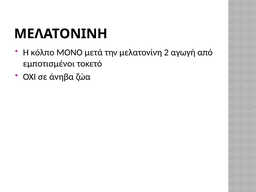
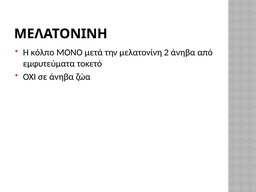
2 αγωγή: αγωγή -> άνηβα
εμποτισμένοι: εμποτισμένοι -> εμφυτεύματα
